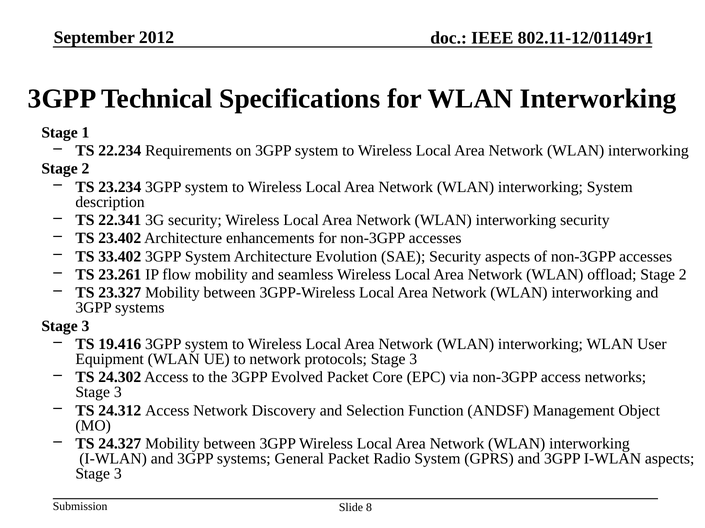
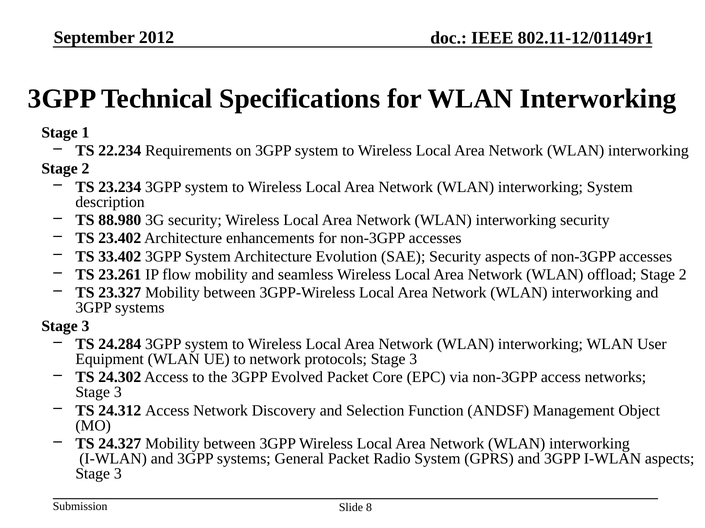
22.341: 22.341 -> 88.980
19.416: 19.416 -> 24.284
